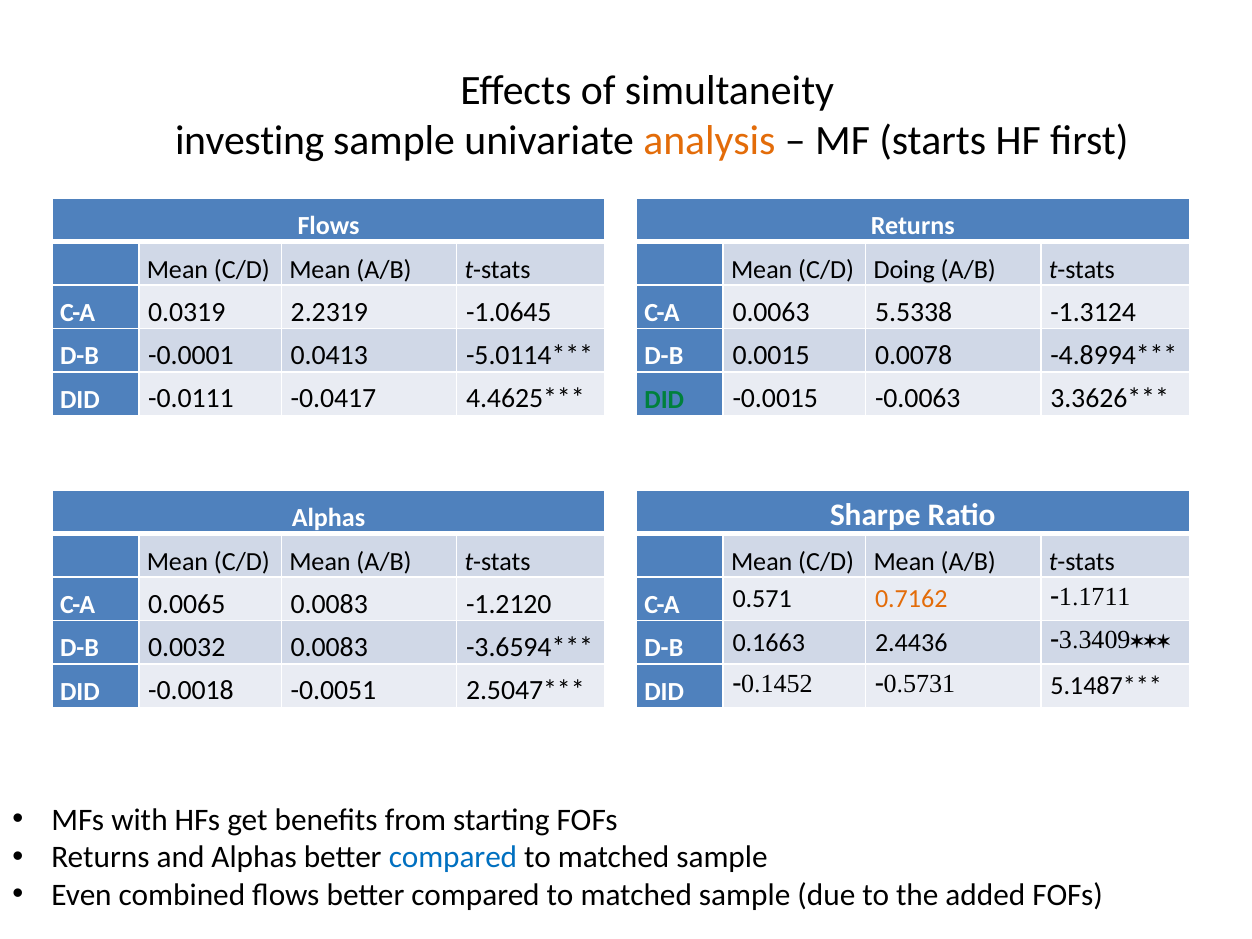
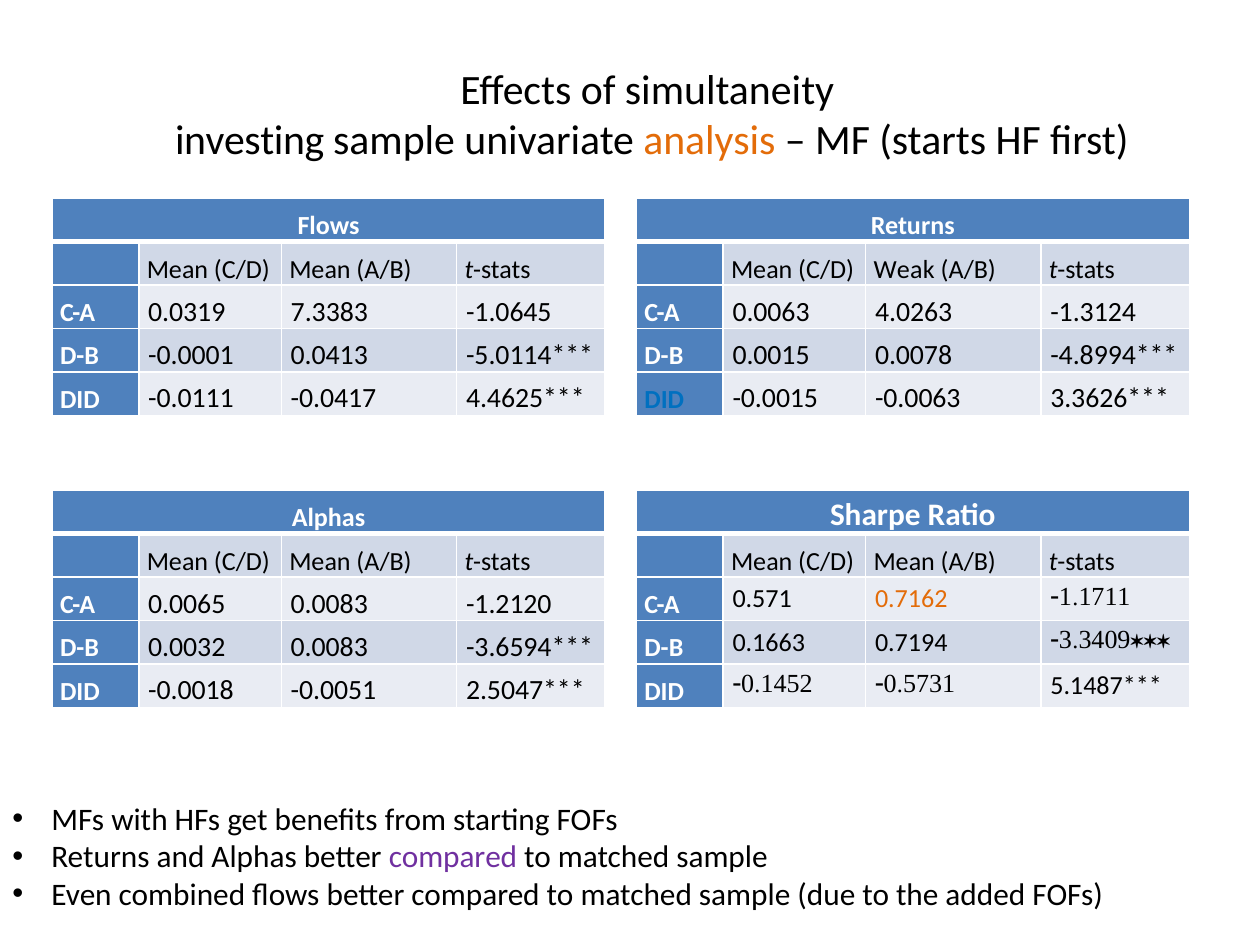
Doing: Doing -> Weak
2.2319: 2.2319 -> 7.3383
5.5338: 5.5338 -> 4.0263
DID at (664, 400) colour: green -> blue
2.4436: 2.4436 -> 0.7194
compared at (453, 858) colour: blue -> purple
